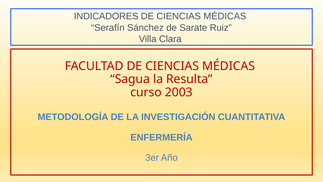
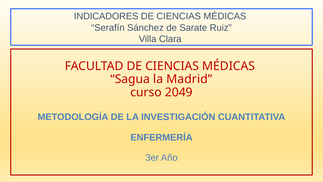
Resulta: Resulta -> Madrid
2003: 2003 -> 2049
